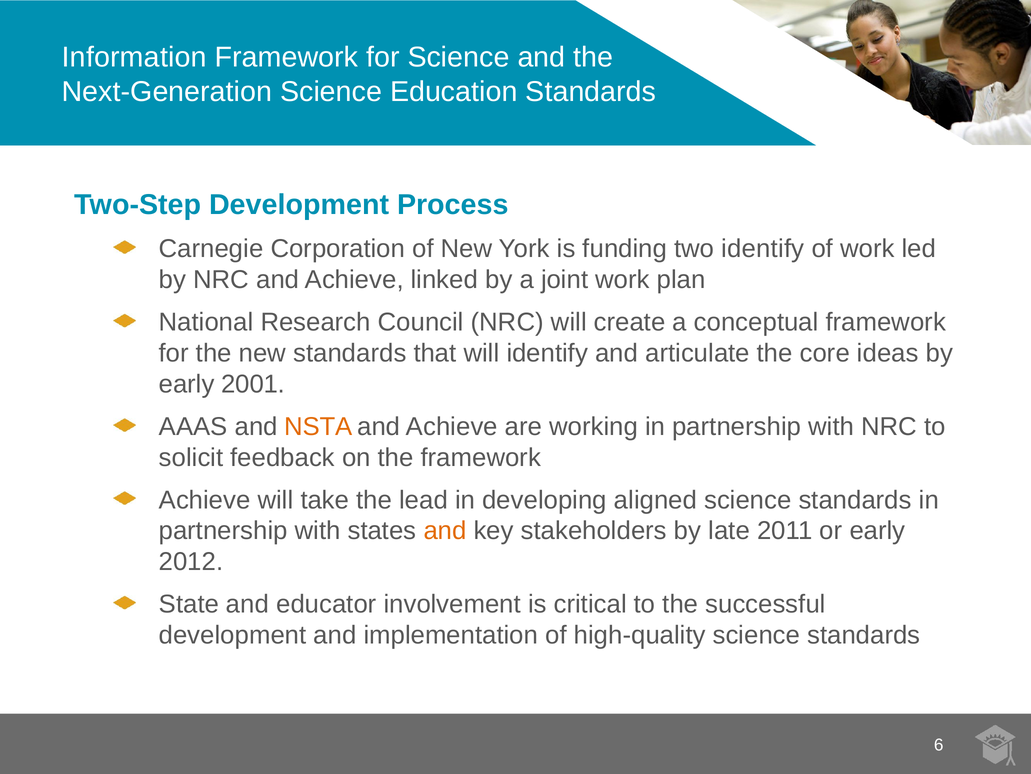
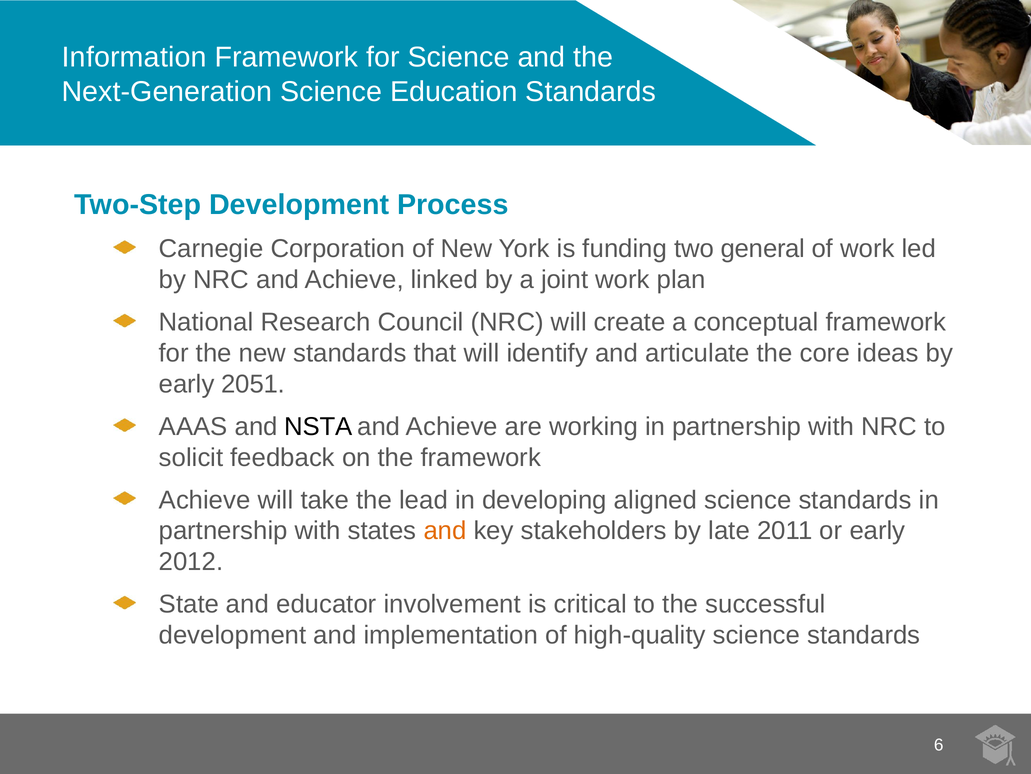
two identify: identify -> general
2001: 2001 -> 2051
NSTA colour: orange -> black
